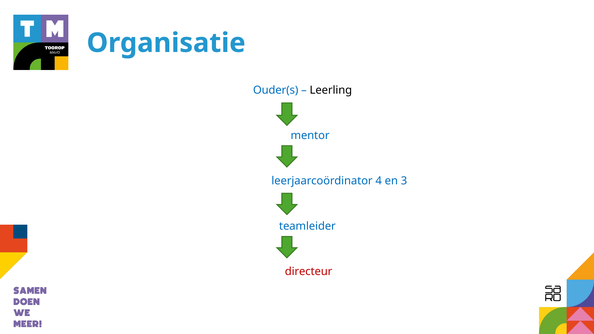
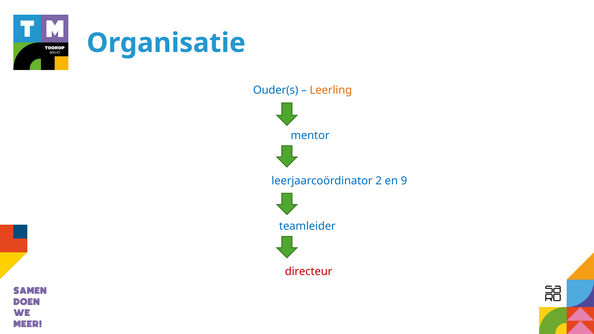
Leerling colour: black -> orange
4: 4 -> 2
3: 3 -> 9
